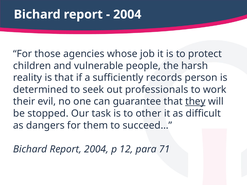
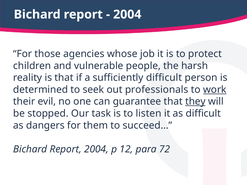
sufficiently records: records -> difficult
work underline: none -> present
other: other -> listen
71: 71 -> 72
